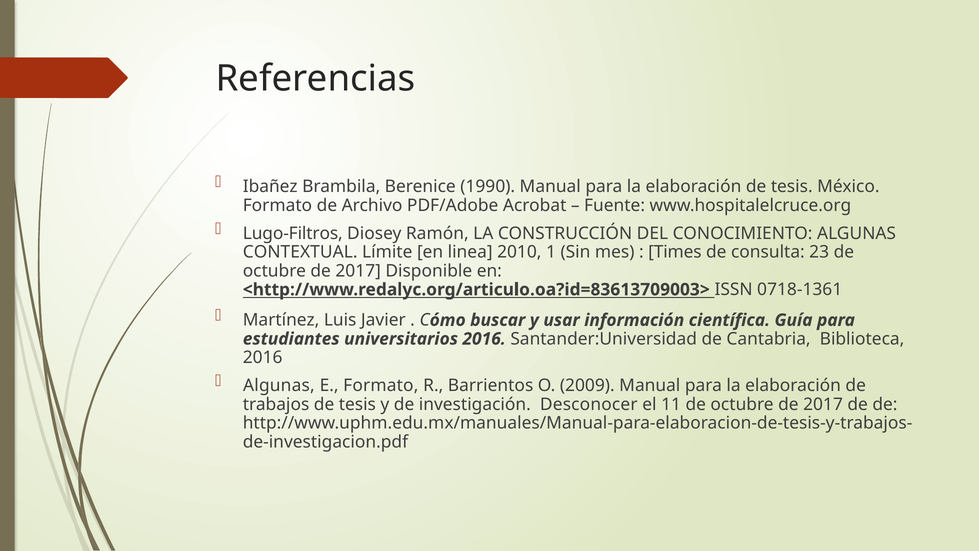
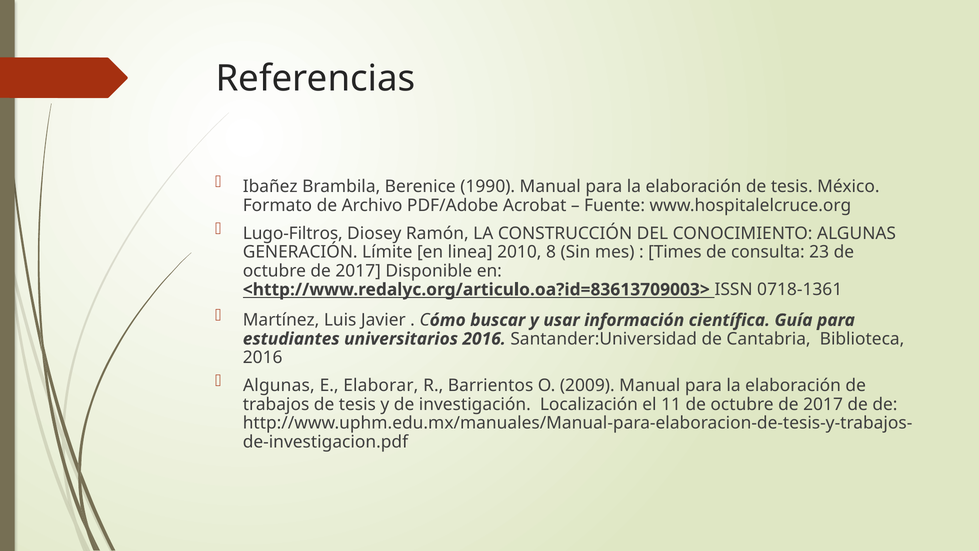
CONTEXTUAL: CONTEXTUAL -> GENERACIÓN
1: 1 -> 8
E Formato: Formato -> Elaborar
Desconocer: Desconocer -> Localización
